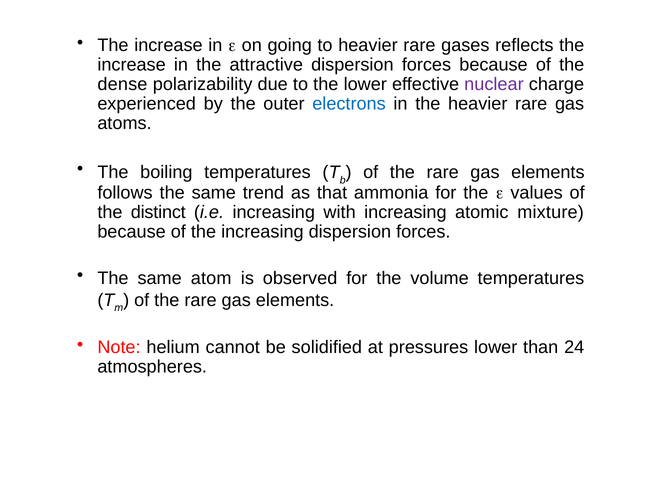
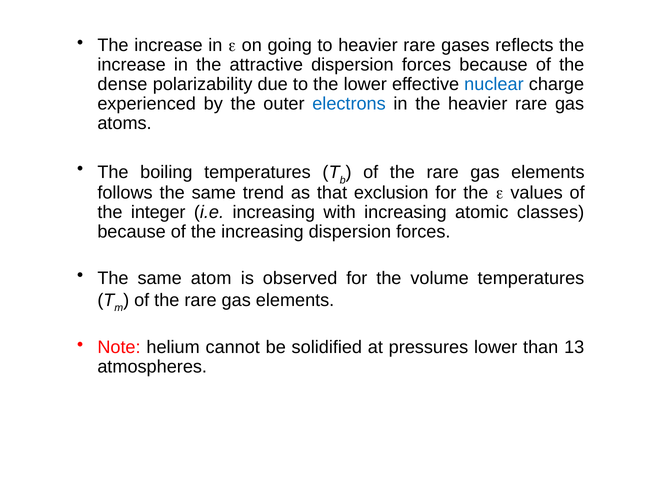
nuclear colour: purple -> blue
ammonia: ammonia -> exclusion
distinct: distinct -> integer
mixture: mixture -> classes
24: 24 -> 13
